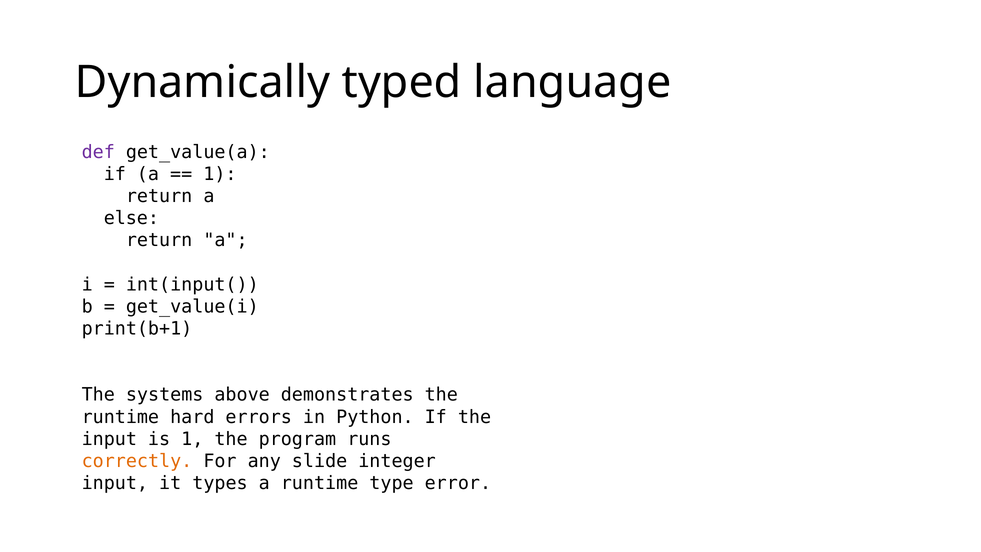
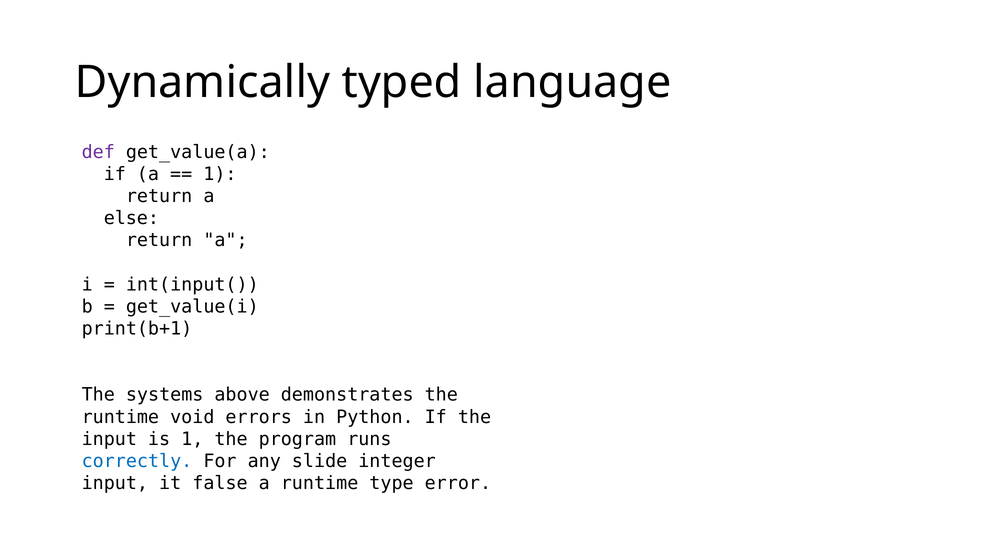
hard: hard -> void
correctly colour: orange -> blue
types: types -> false
